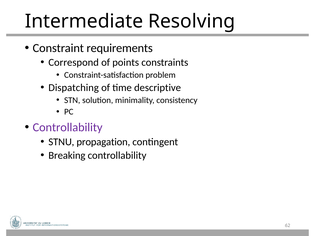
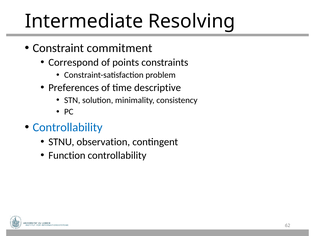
requirements: requirements -> commitment
Dispatching: Dispatching -> Preferences
Controllability at (68, 128) colour: purple -> blue
propagation: propagation -> observation
Breaking: Breaking -> Function
